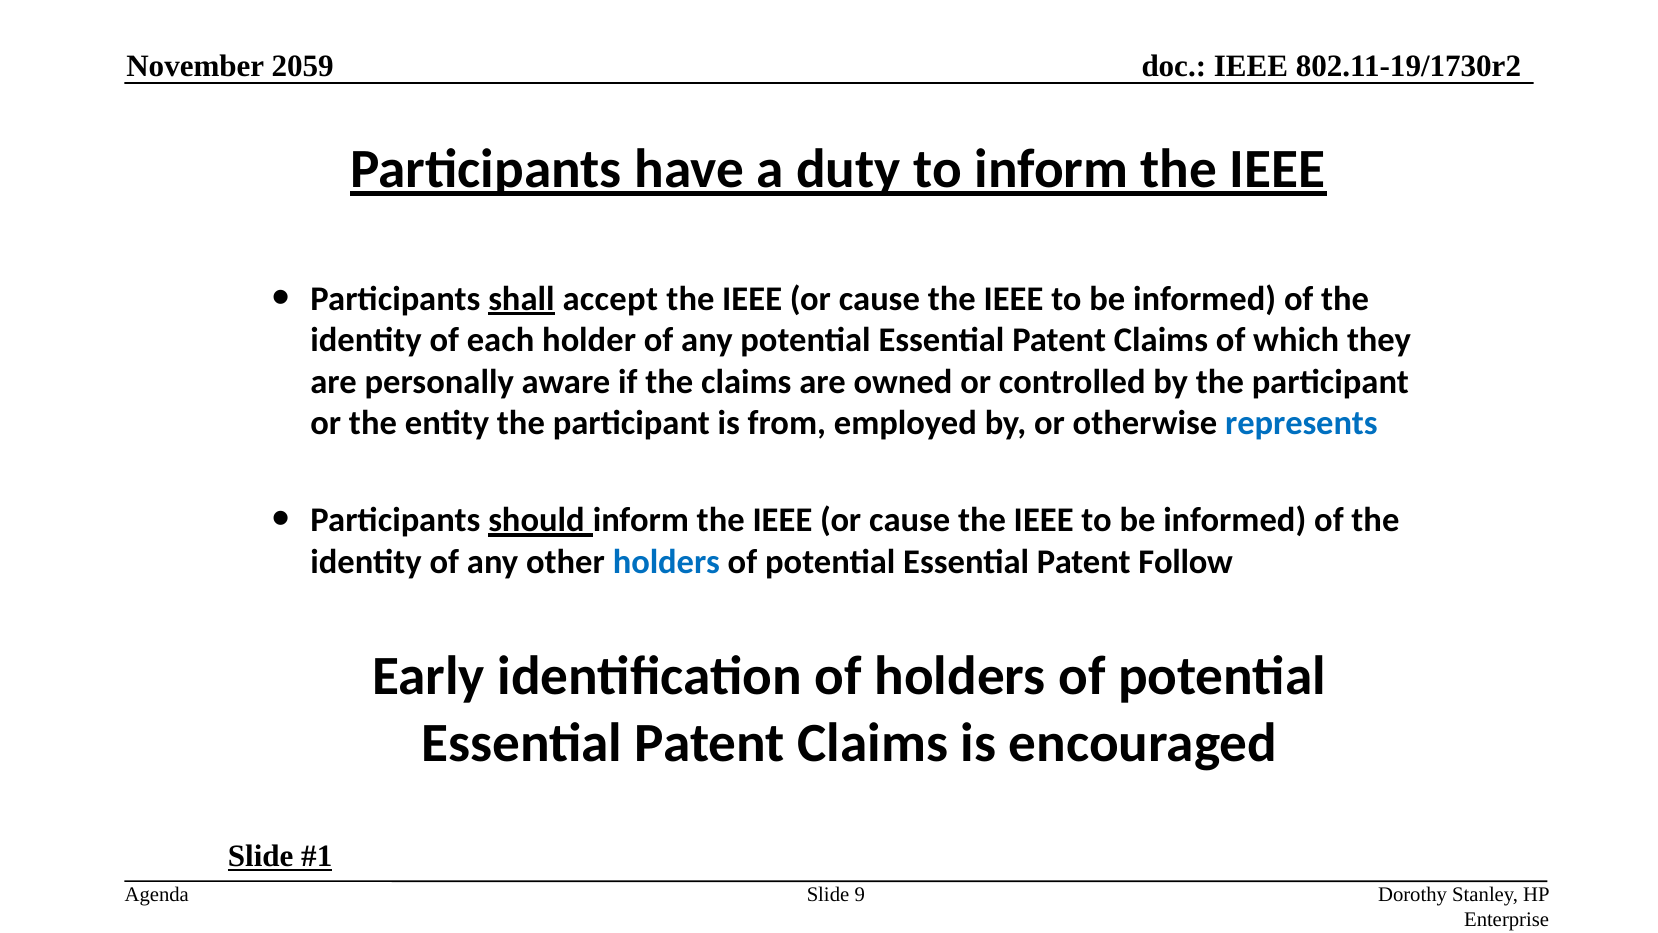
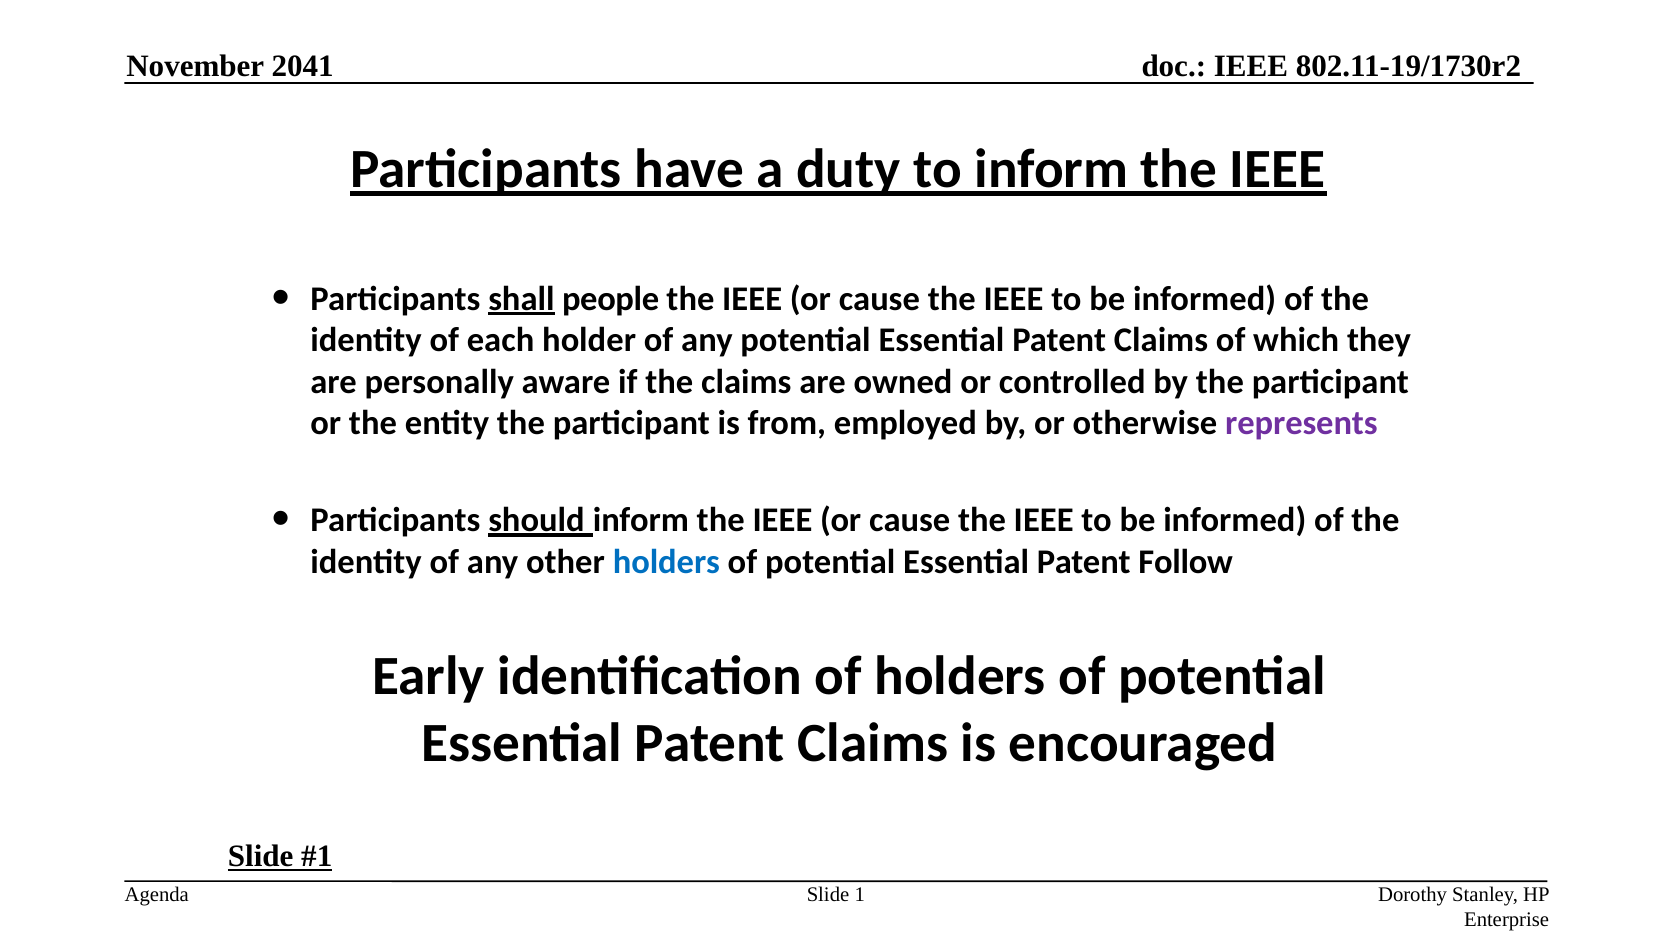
2059: 2059 -> 2041
accept: accept -> people
represents colour: blue -> purple
9: 9 -> 1
